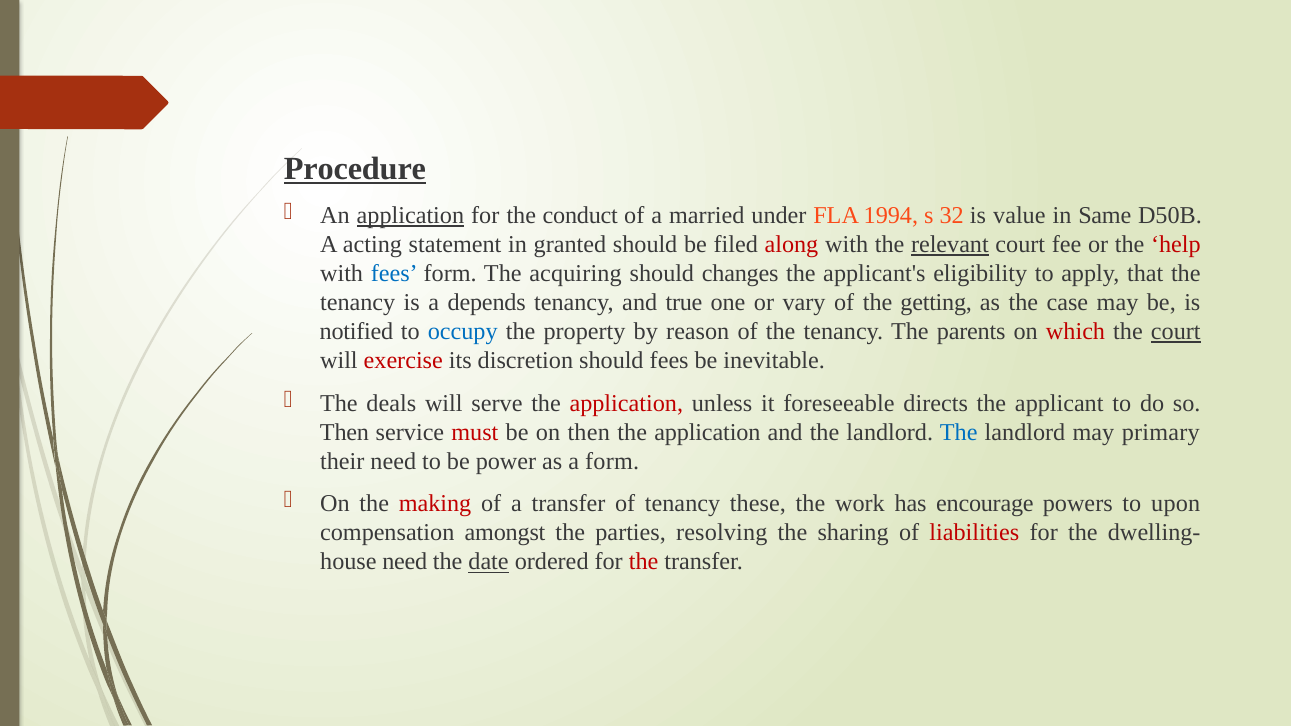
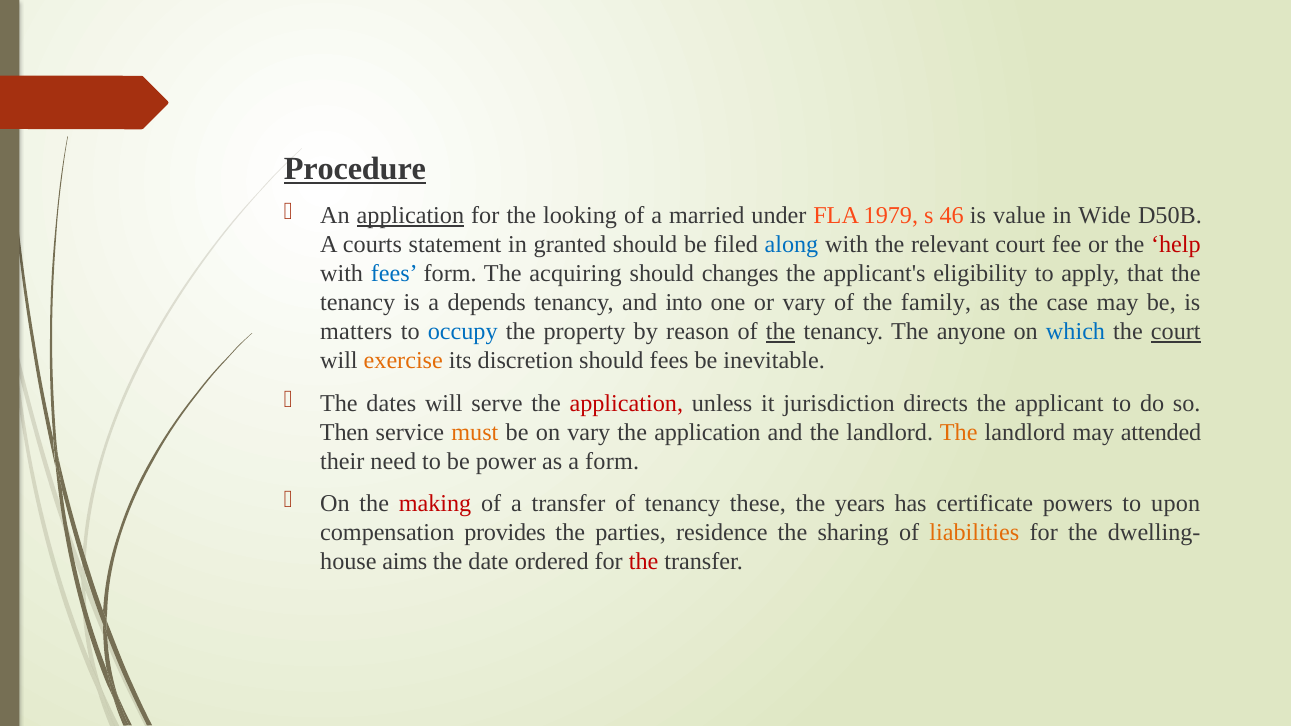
conduct: conduct -> looking
1994: 1994 -> 1979
32: 32 -> 46
Same: Same -> Wide
acting: acting -> courts
along colour: red -> blue
relevant underline: present -> none
true: true -> into
getting: getting -> family
notified: notified -> matters
the at (781, 332) underline: none -> present
parents: parents -> anyone
which colour: red -> blue
exercise colour: red -> orange
deals: deals -> dates
foreseeable: foreseeable -> jurisdiction
must colour: red -> orange
on then: then -> vary
The at (959, 432) colour: blue -> orange
primary: primary -> attended
work: work -> years
encourage: encourage -> certificate
amongst: amongst -> provides
resolving: resolving -> residence
liabilities colour: red -> orange
need at (405, 562): need -> aims
date underline: present -> none
